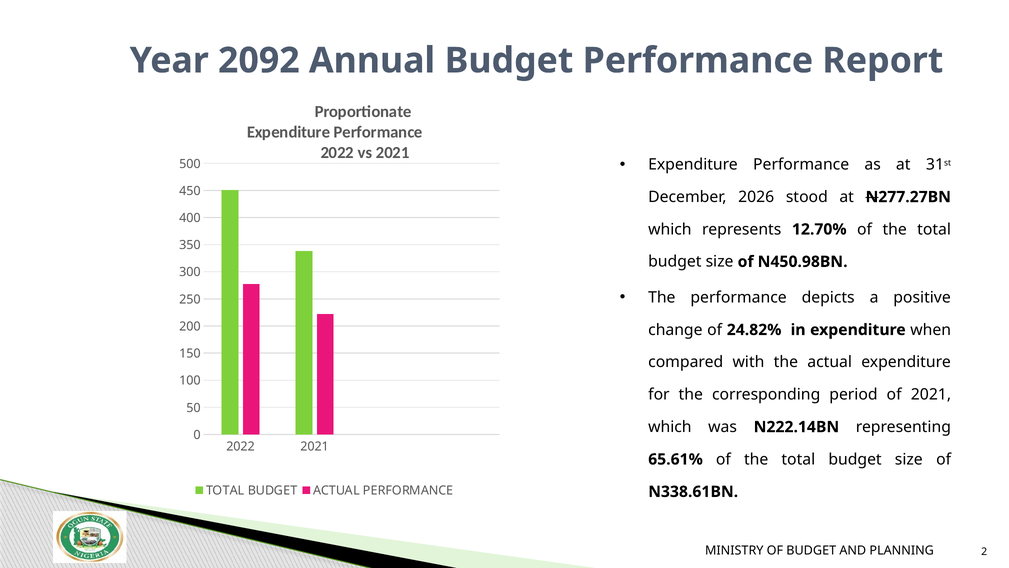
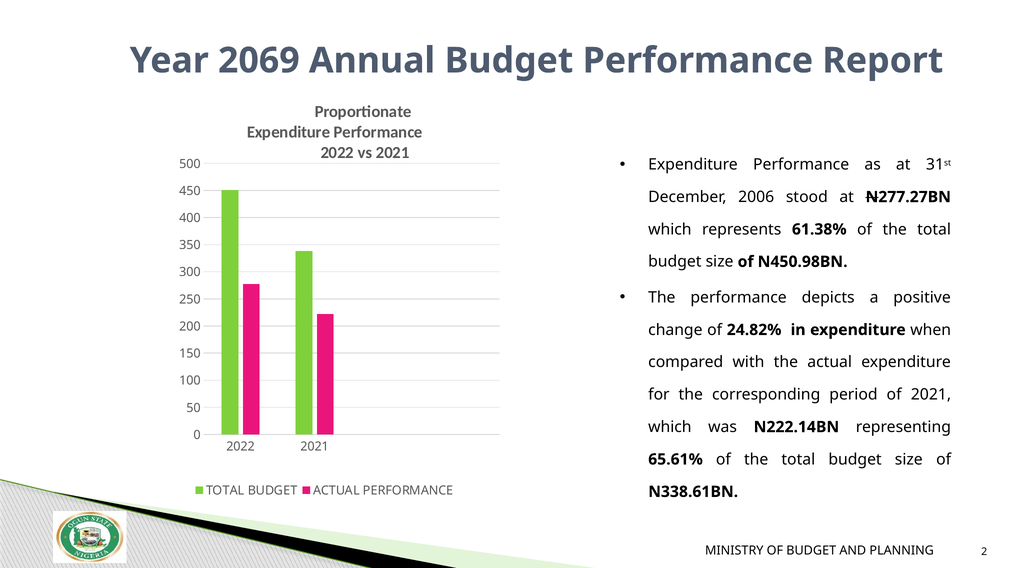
2092: 2092 -> 2069
2026: 2026 -> 2006
12.70%: 12.70% -> 61.38%
